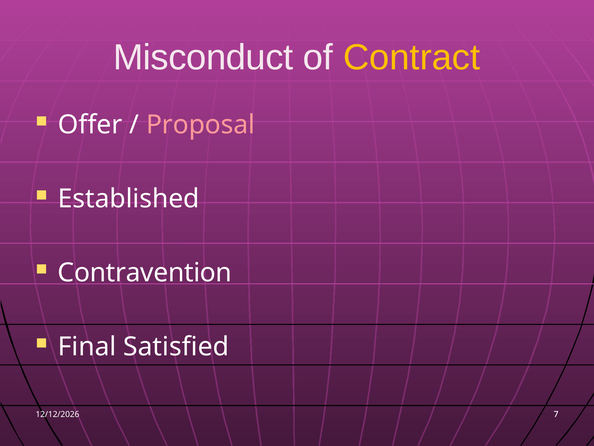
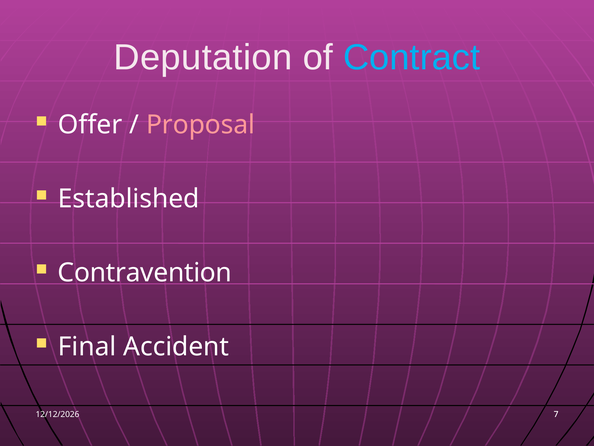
Misconduct: Misconduct -> Deputation
Contract colour: yellow -> light blue
Satisfied: Satisfied -> Accident
